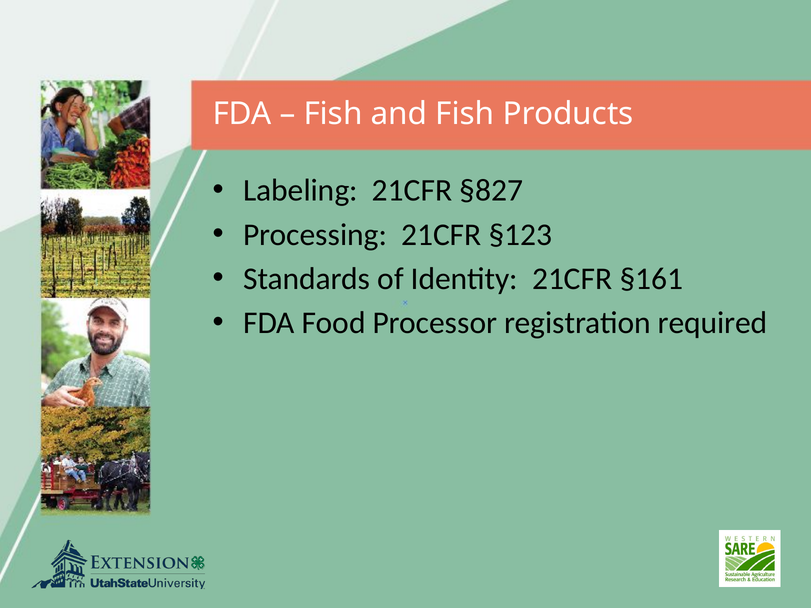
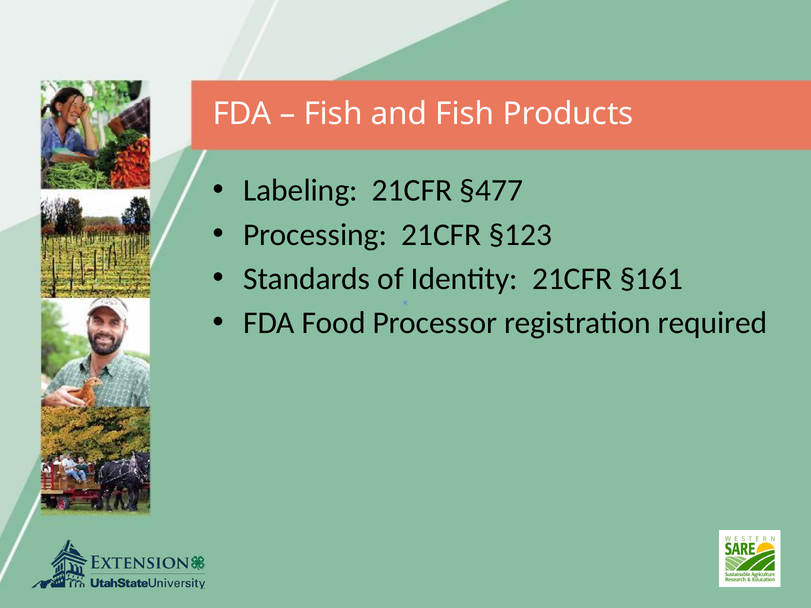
§827: §827 -> §477
